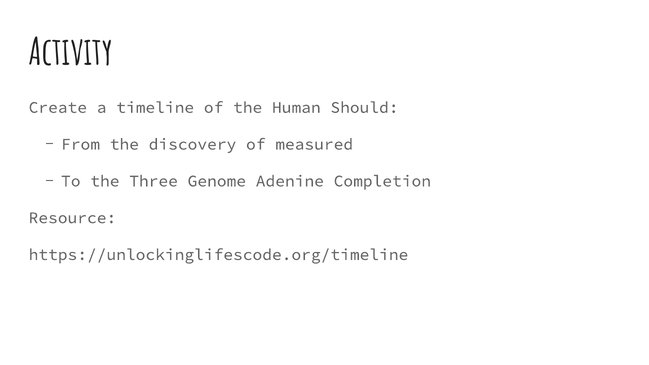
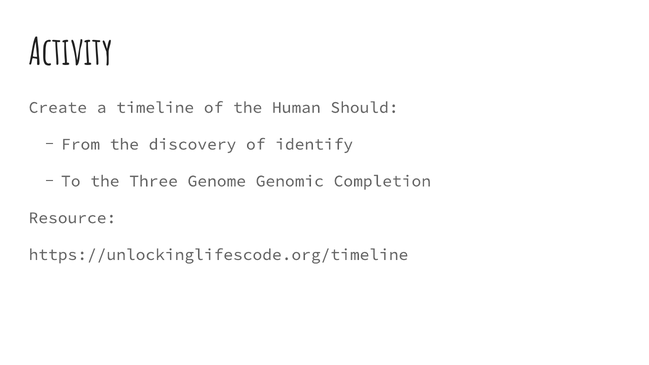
measured: measured -> identify
Adenine: Adenine -> Genomic
